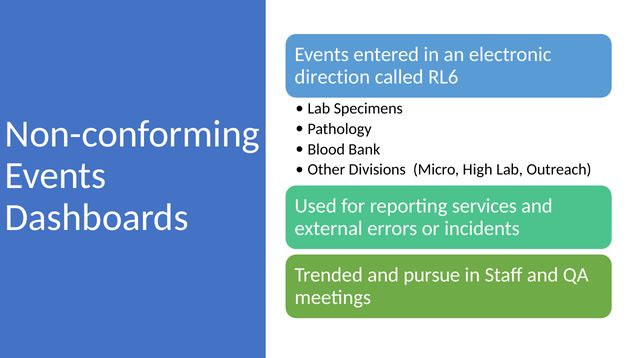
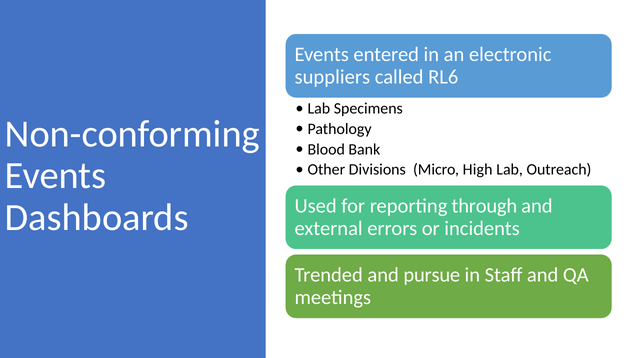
direction: direction -> suppliers
services: services -> through
